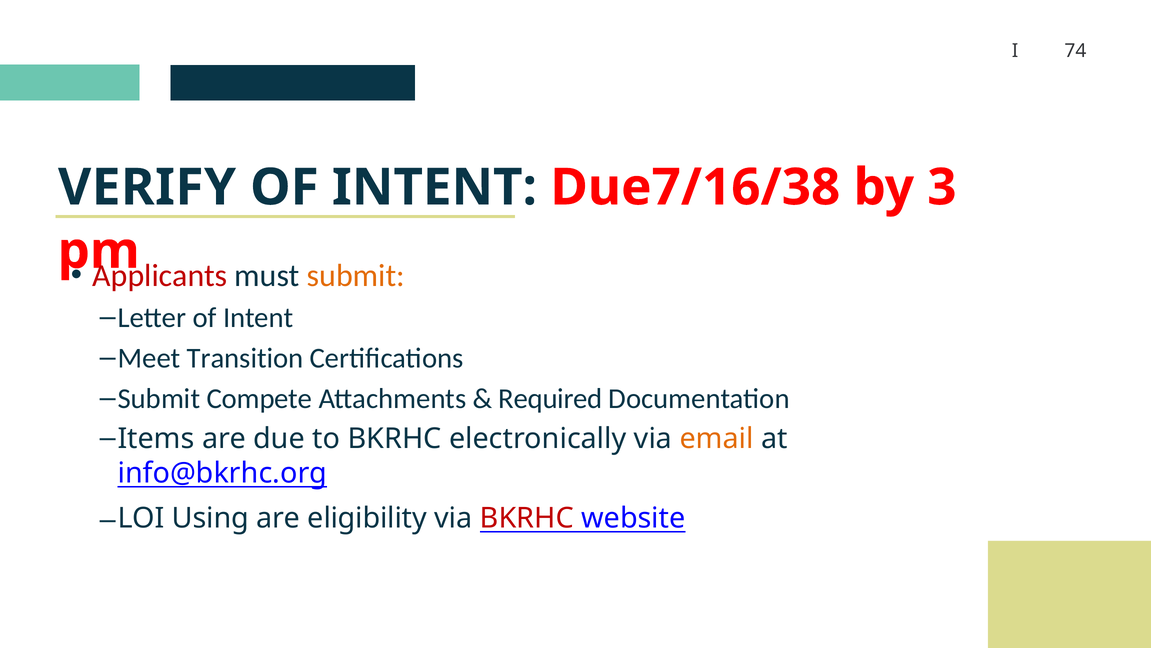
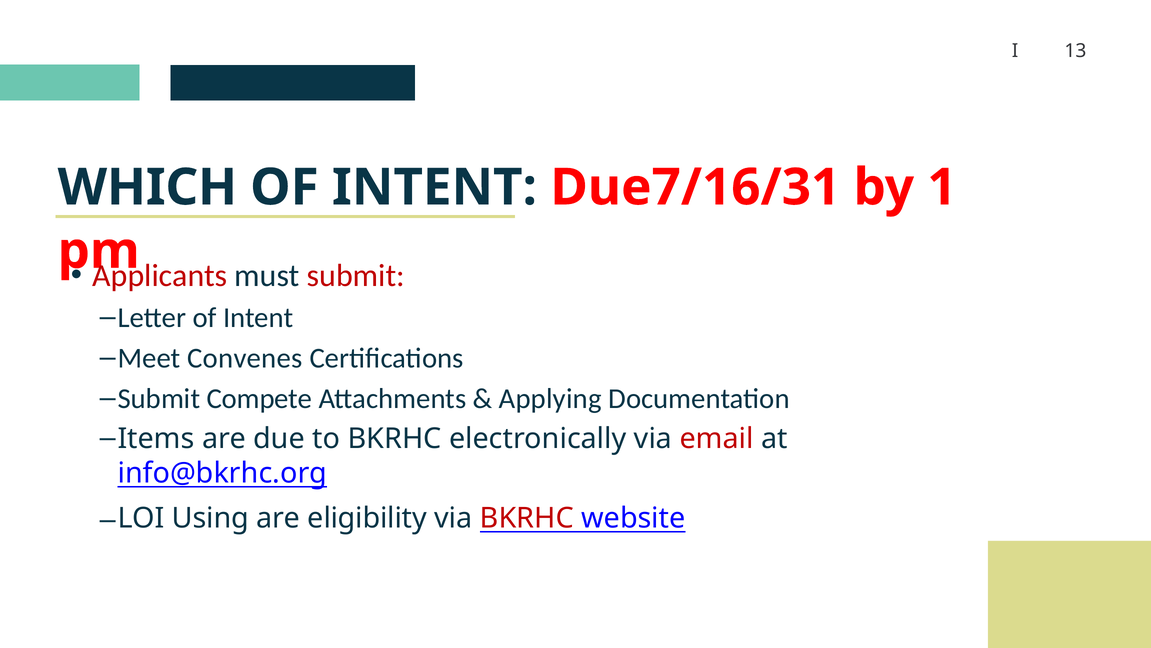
74: 74 -> 13
VERIFY: VERIFY -> WHICH
Due7/16/38: Due7/16/38 -> Due7/16/31
3: 3 -> 1
submit at (356, 276) colour: orange -> red
Transition: Transition -> Convenes
Required: Required -> Applying
email colour: orange -> red
